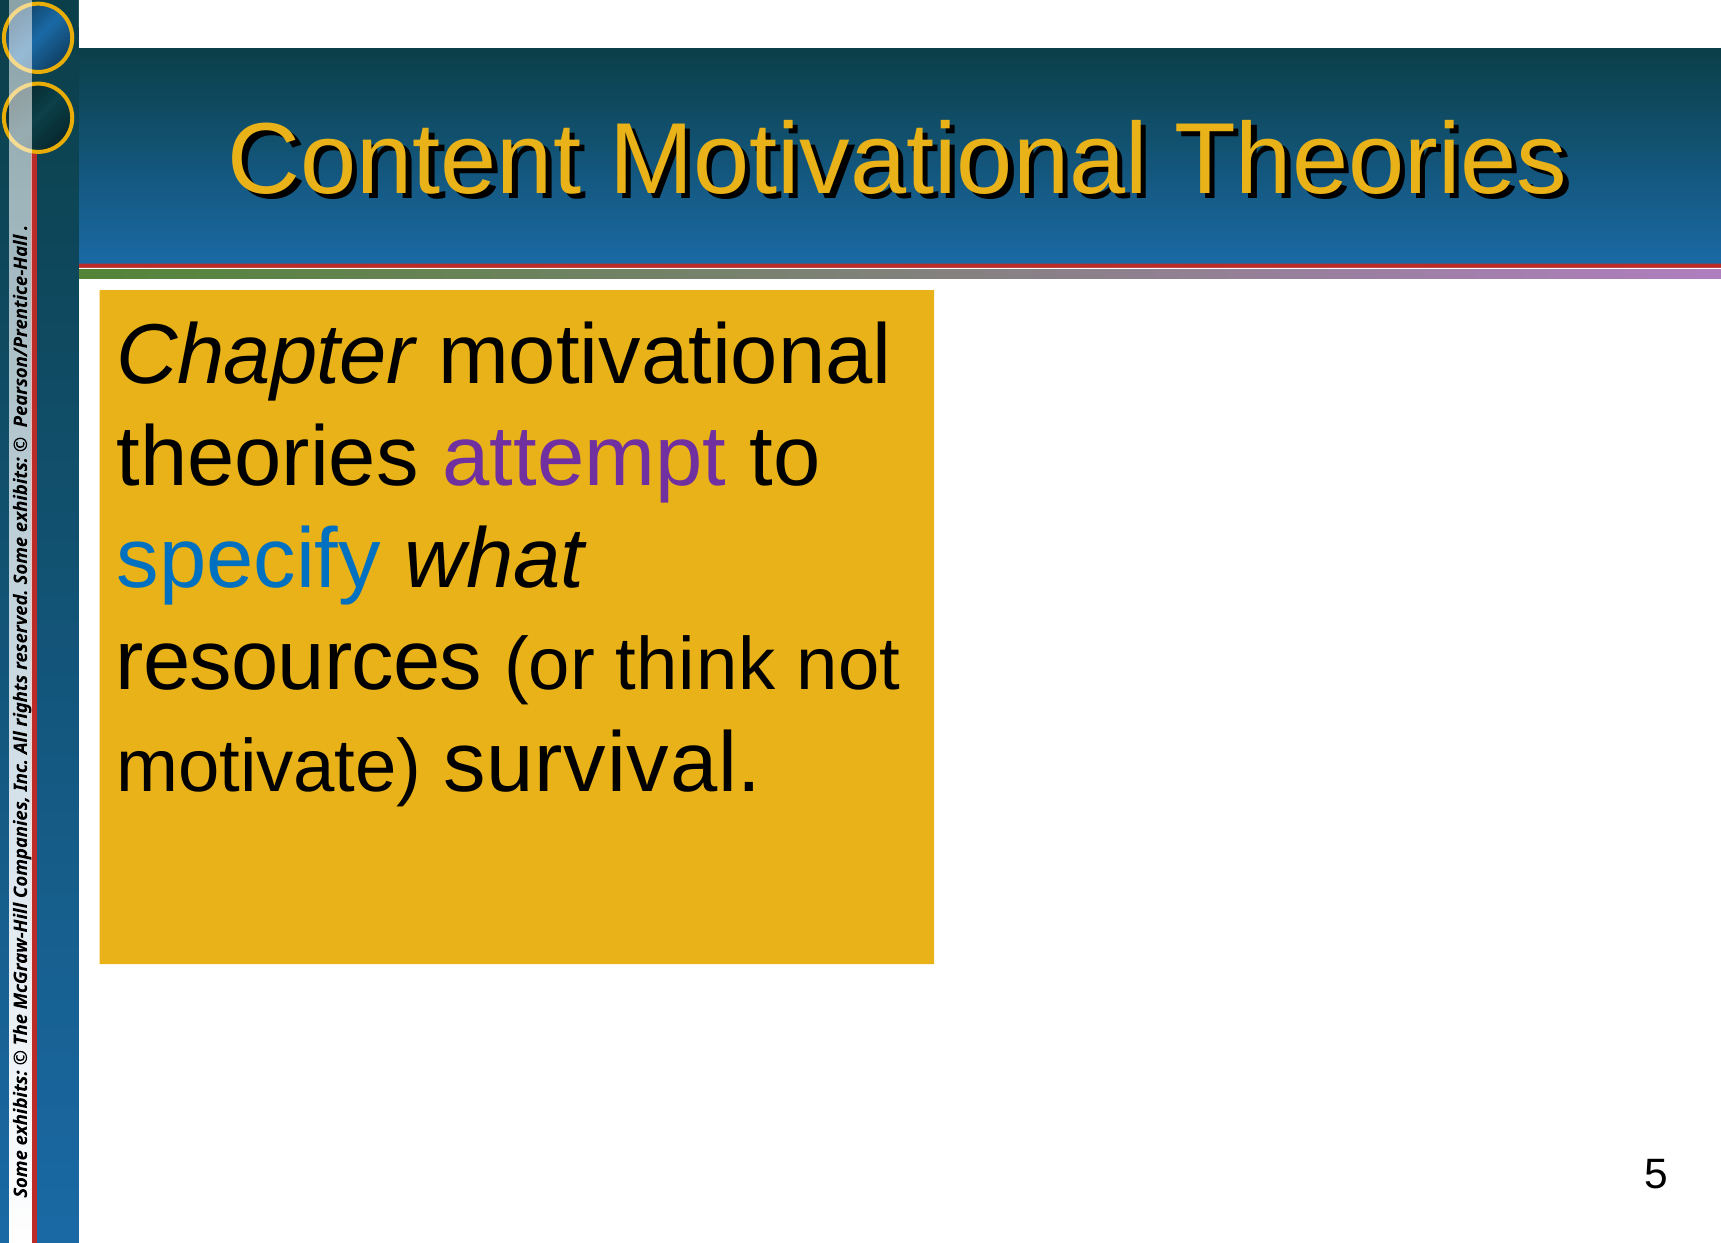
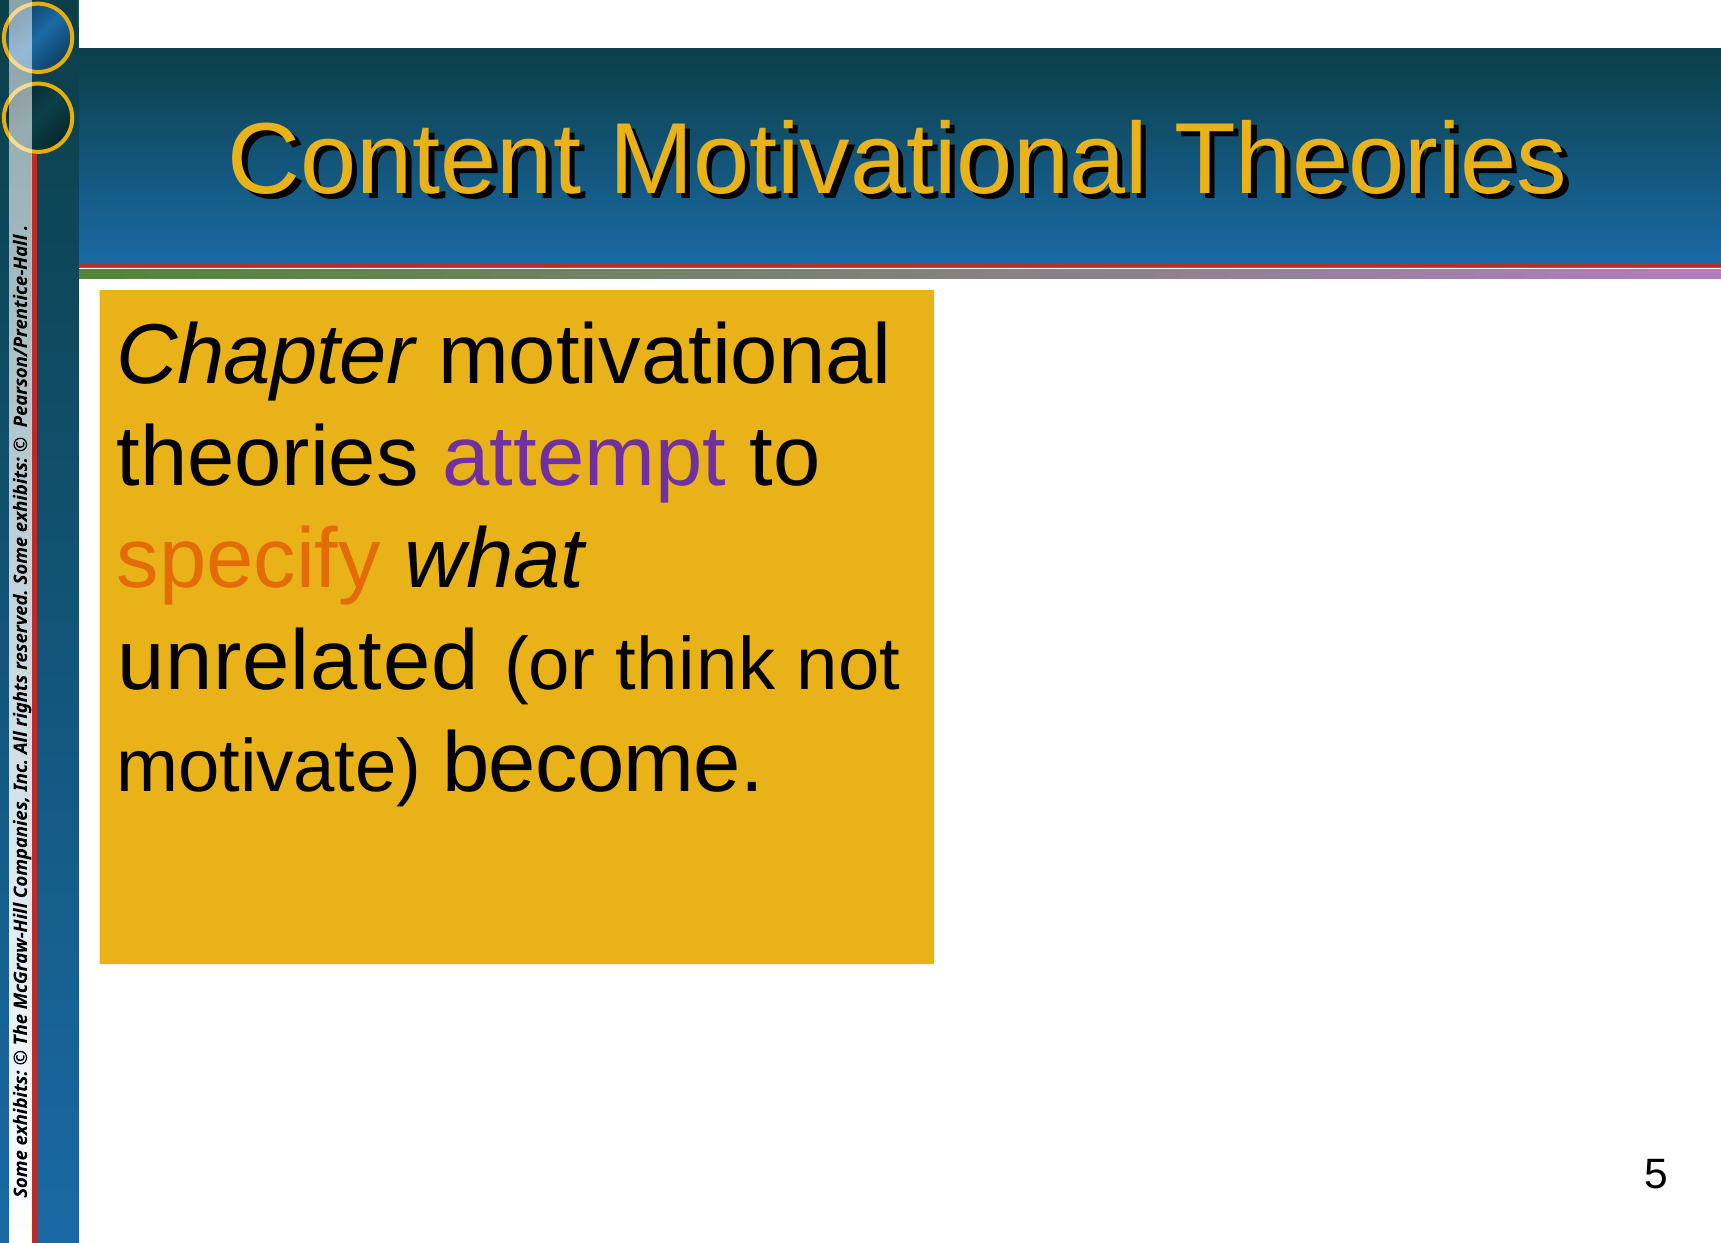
specify colour: blue -> orange
resources: resources -> unrelated
survival: survival -> become
